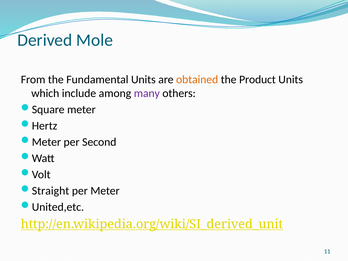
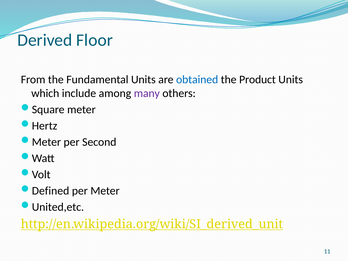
Mole: Mole -> Floor
obtained colour: orange -> blue
Straight: Straight -> Defined
